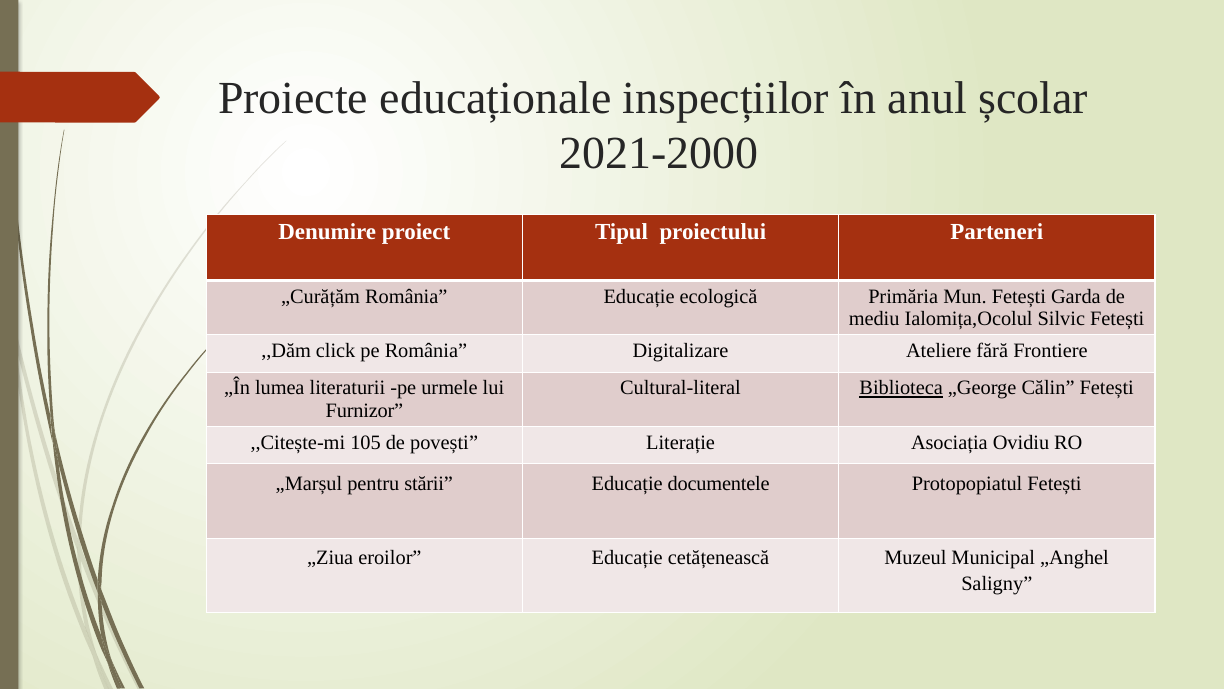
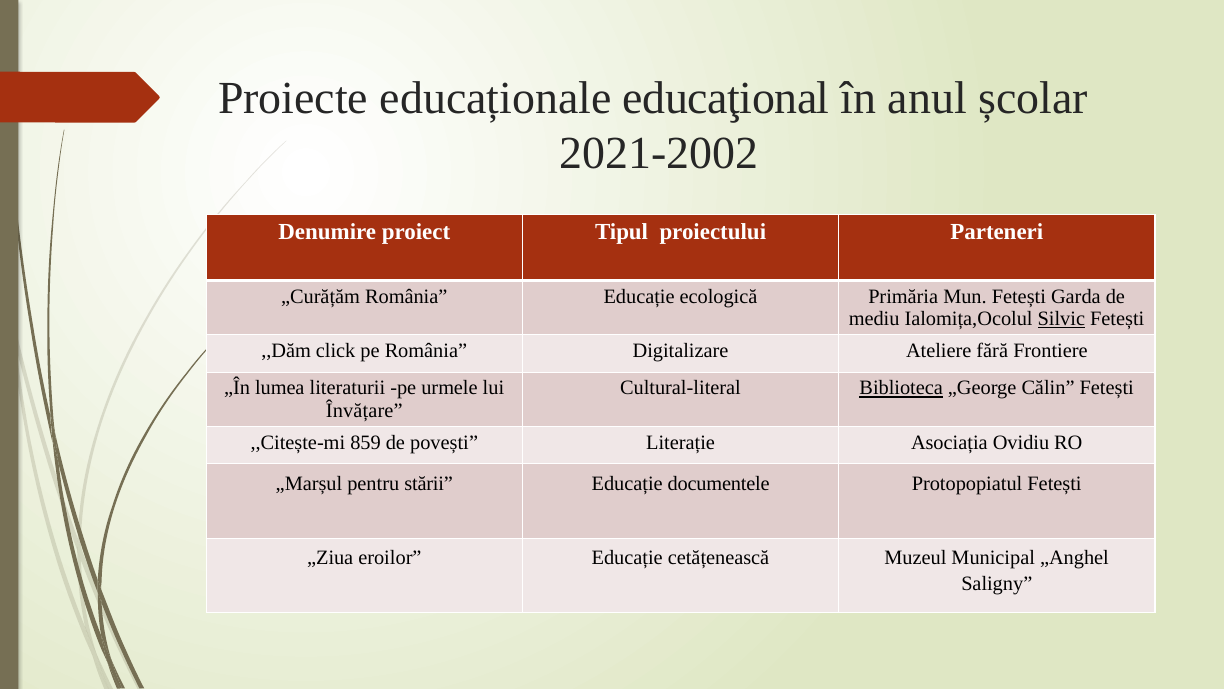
inspecțiilor: inspecțiilor -> educaţional
2021-2000: 2021-2000 -> 2021-2002
Silvic underline: none -> present
Furnizor: Furnizor -> Învățare
105: 105 -> 859
